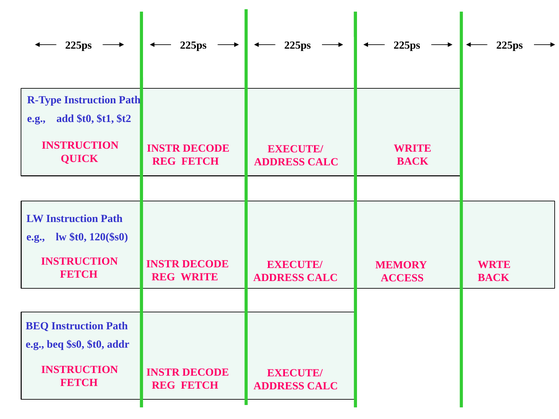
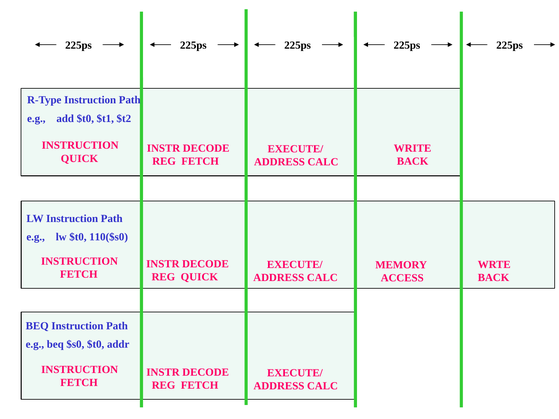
120($s0: 120($s0 -> 110($s0
REG WRITE: WRITE -> QUICK
